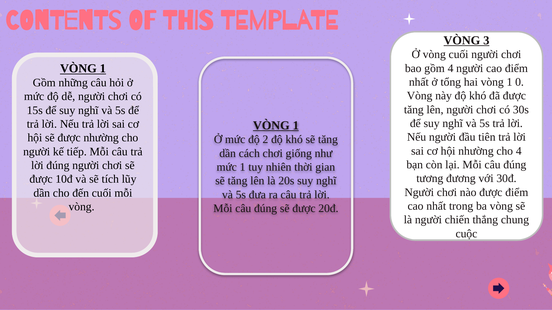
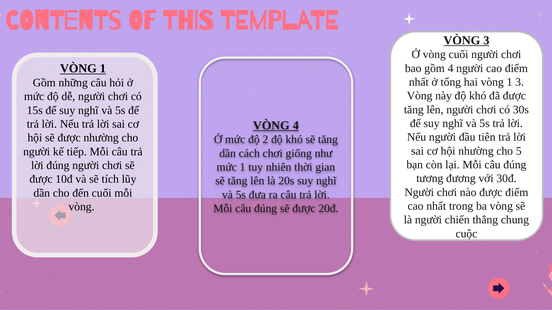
1 0: 0 -> 3
1 at (296, 126): 1 -> 4
cho 4: 4 -> 5
